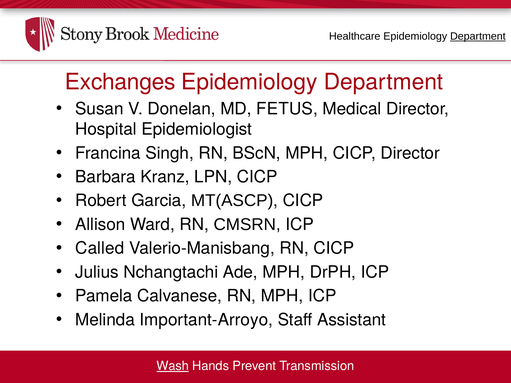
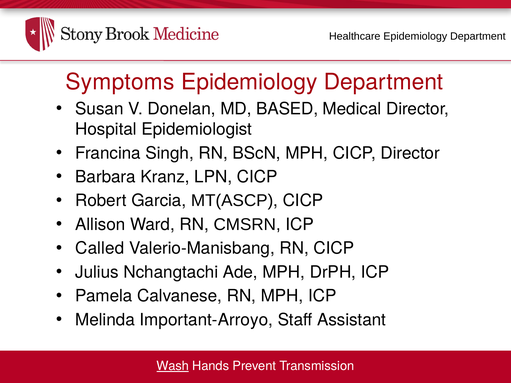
Department at (478, 36) underline: present -> none
Exchanges: Exchanges -> Symptoms
FETUS: FETUS -> BASED
